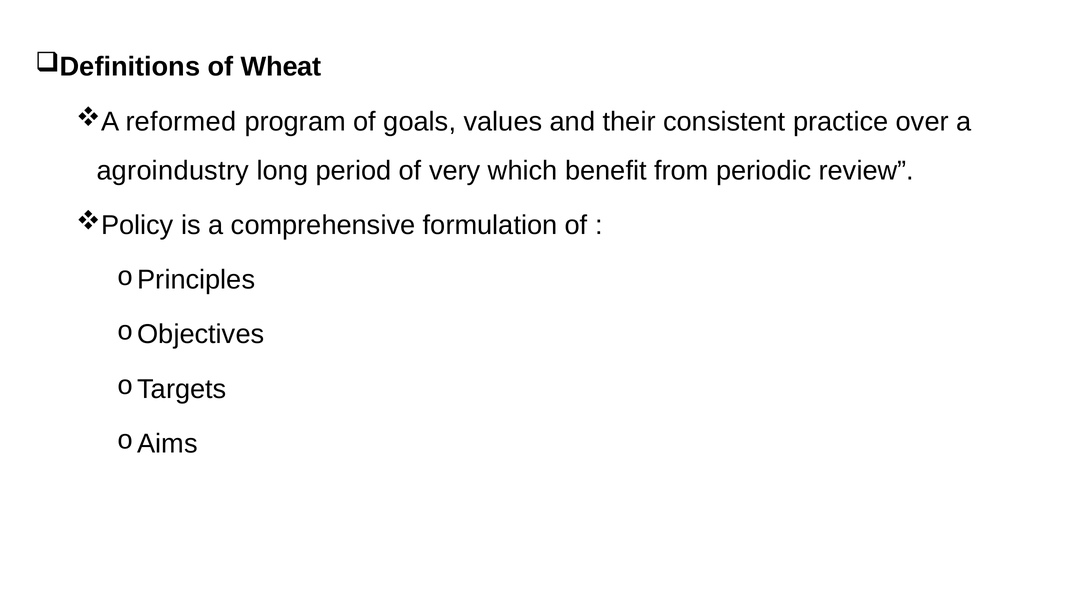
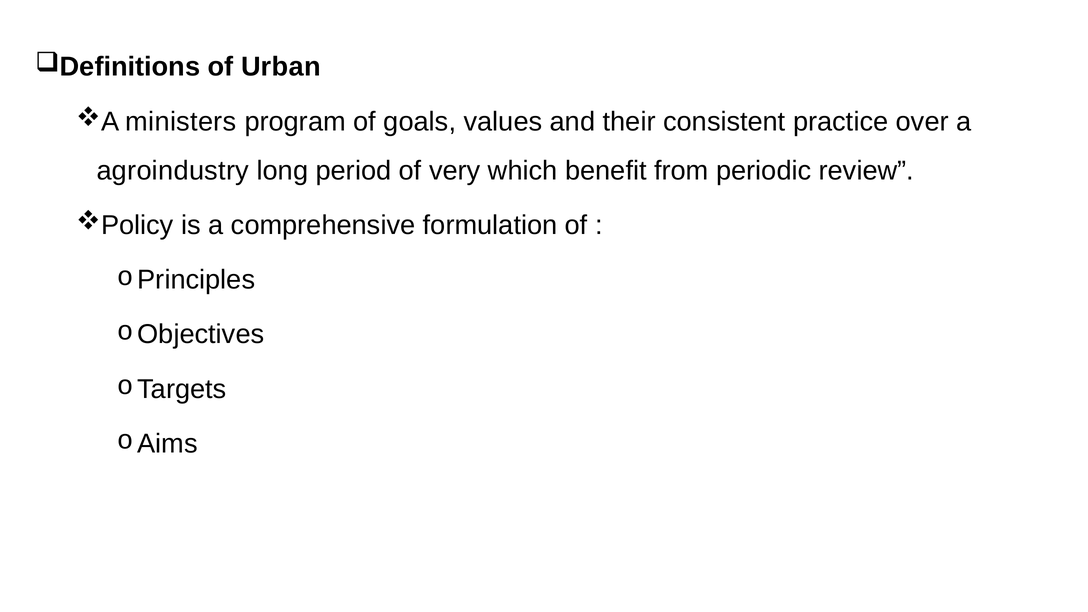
Wheat: Wheat -> Urban
reformed: reformed -> ministers
